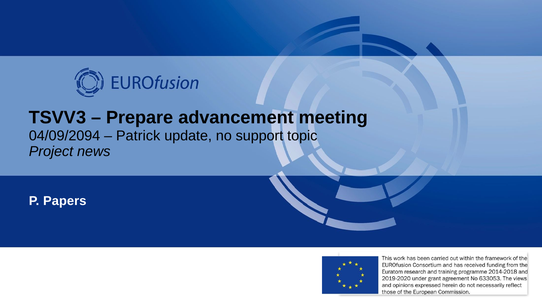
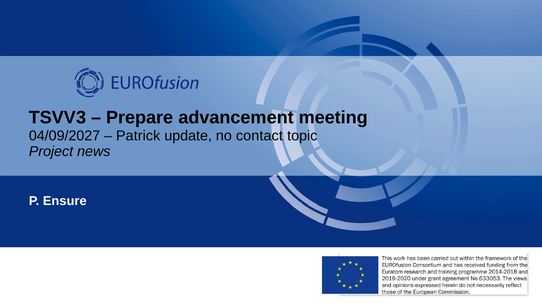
04/09/2094: 04/09/2094 -> 04/09/2027
support: support -> contact
Papers: Papers -> Ensure
